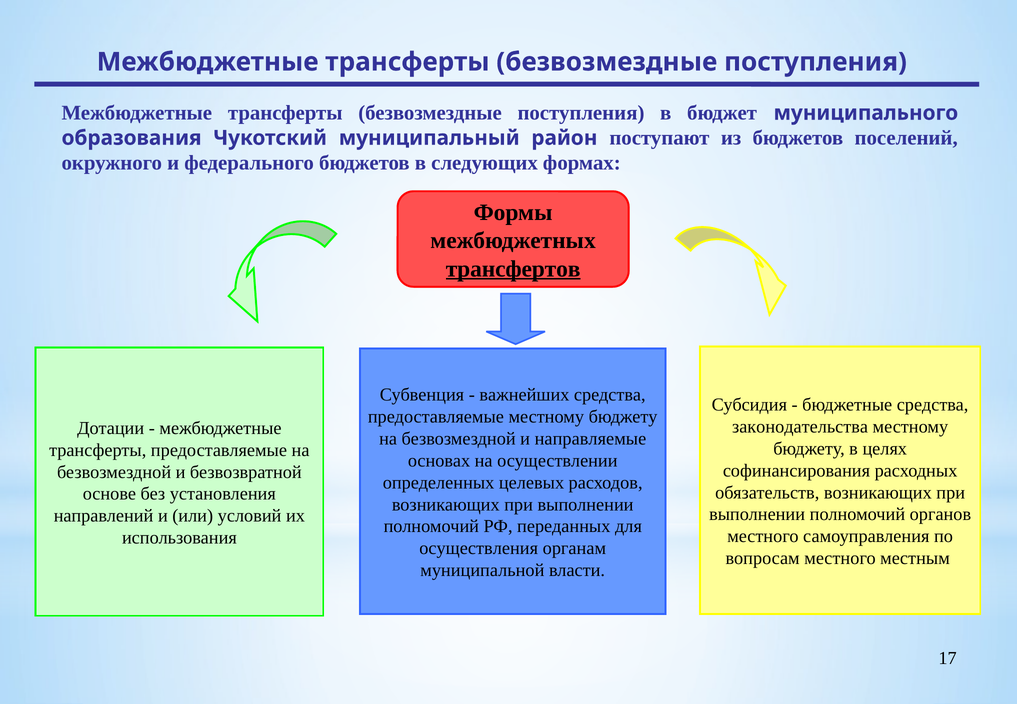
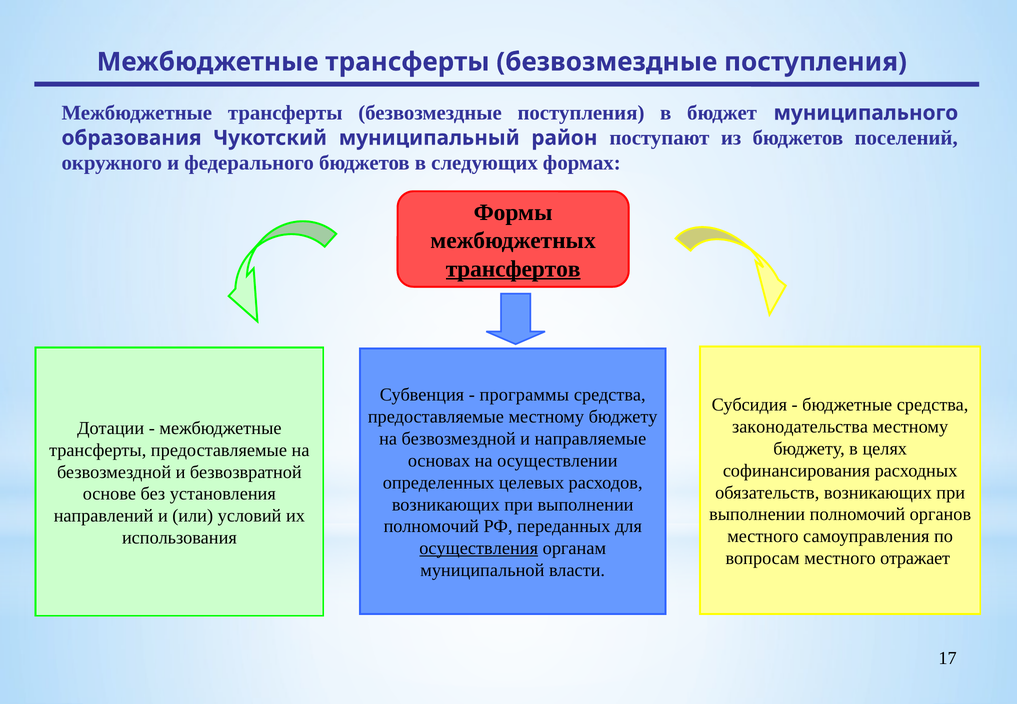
важнейших: важнейших -> программы
осуществления underline: none -> present
местным: местным -> отражает
